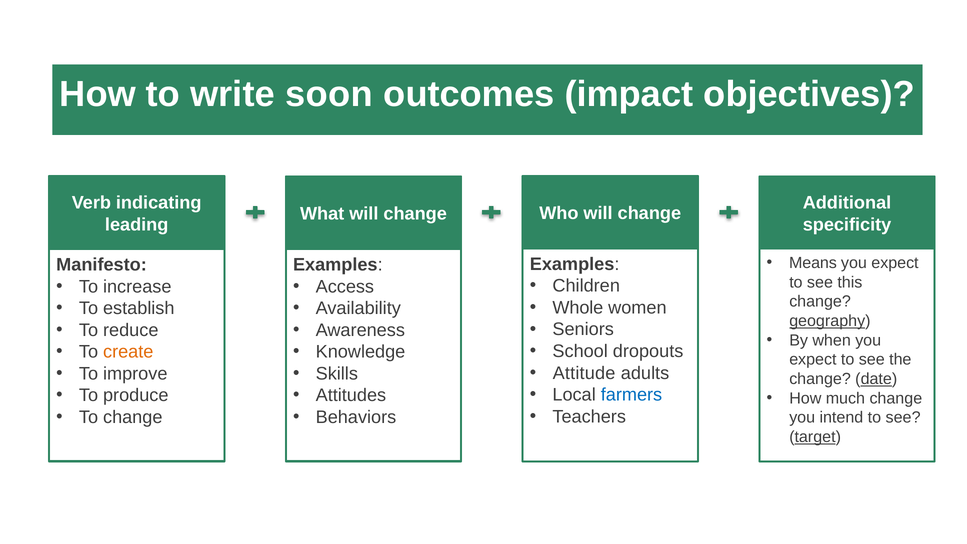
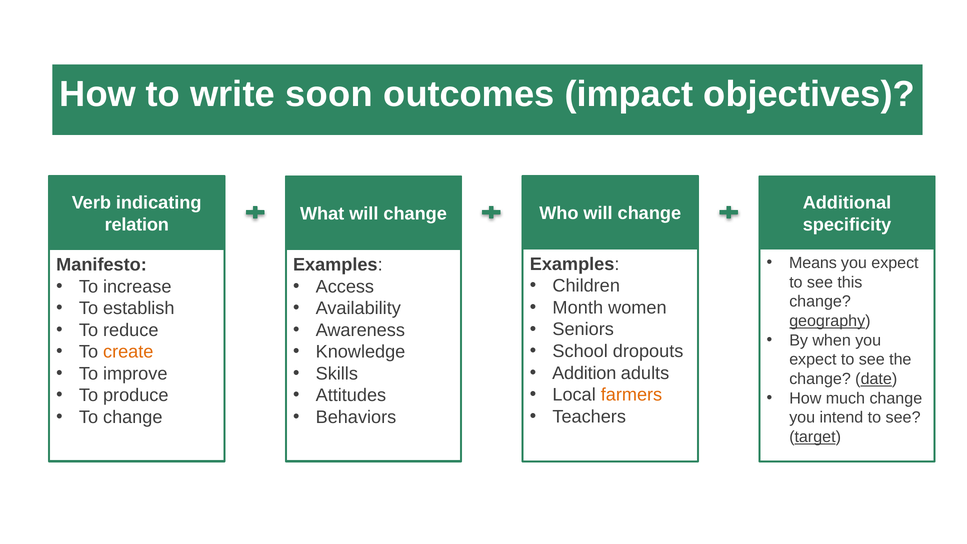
leading: leading -> relation
Whole: Whole -> Month
Attitude: Attitude -> Addition
farmers colour: blue -> orange
